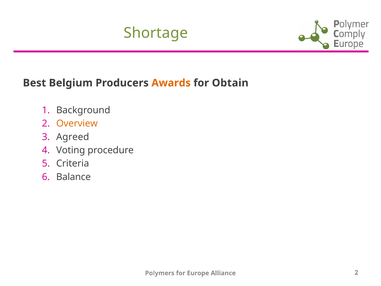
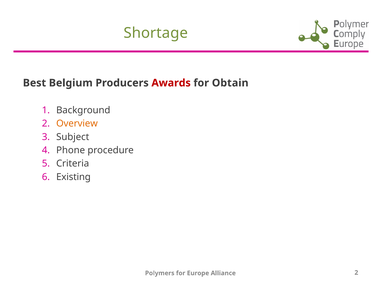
Awards colour: orange -> red
Agreed: Agreed -> Subject
Voting: Voting -> Phone
Balance: Balance -> Existing
